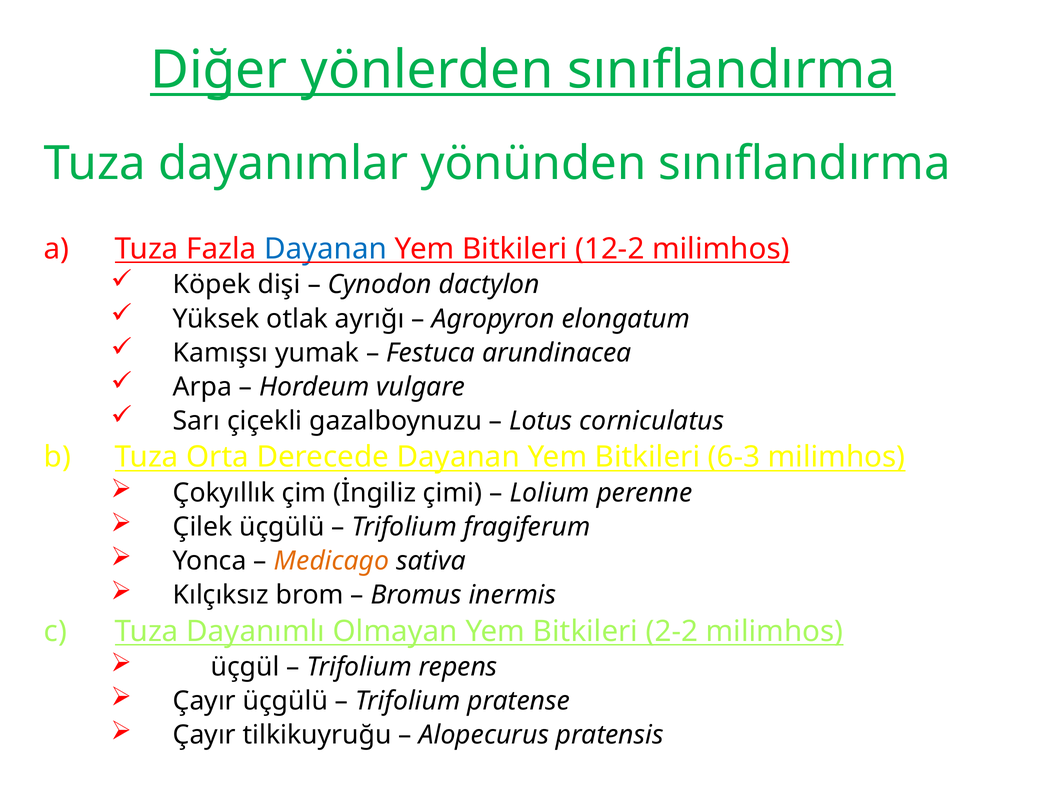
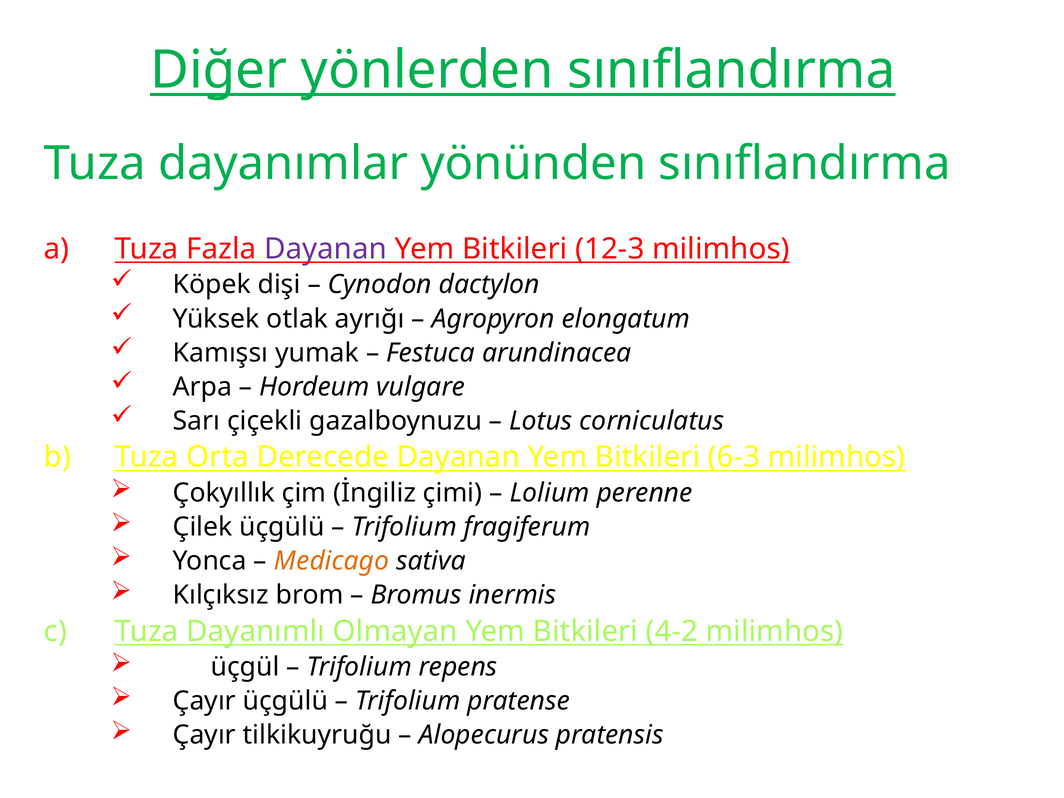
Dayanan at (326, 249) colour: blue -> purple
12-2: 12-2 -> 12-3
2-2: 2-2 -> 4-2
